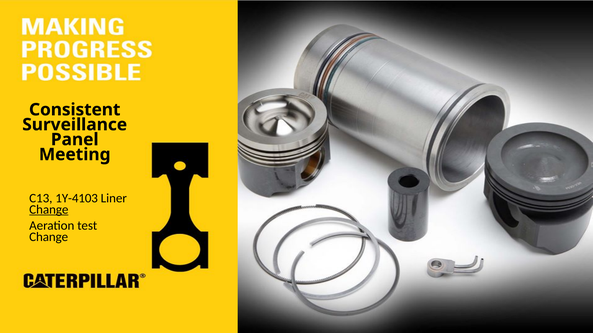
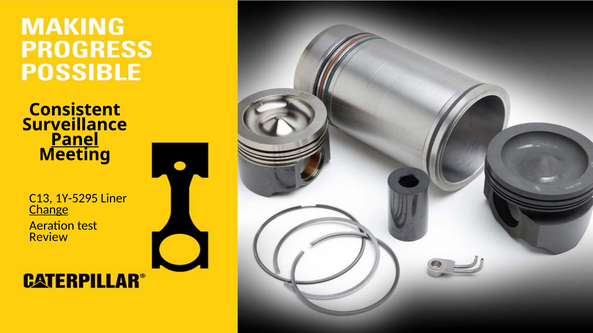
Panel underline: none -> present
1Y-4103: 1Y-4103 -> 1Y-5295
Change at (49, 237): Change -> Review
